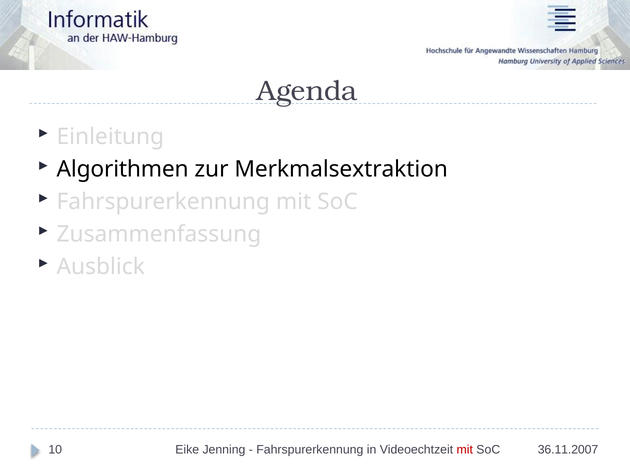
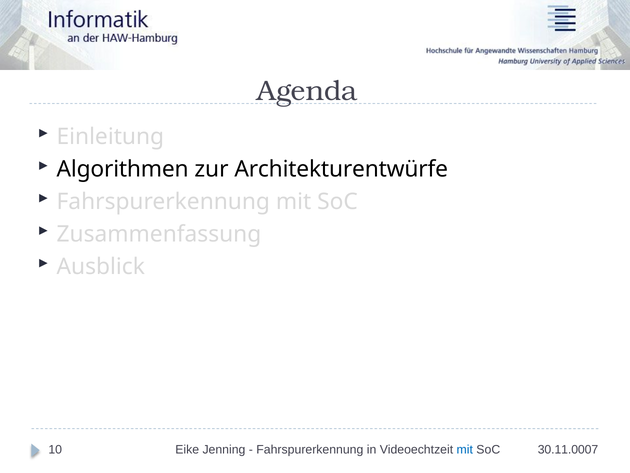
Merkmalsextraktion: Merkmalsextraktion -> Architekturentwürfe
36.11.2007: 36.11.2007 -> 30.11.0007
mit at (465, 449) colour: red -> blue
